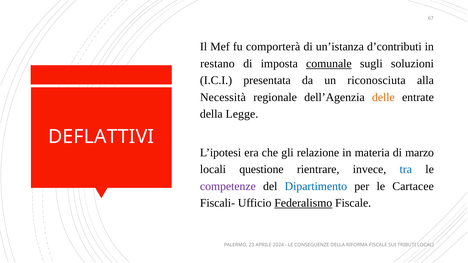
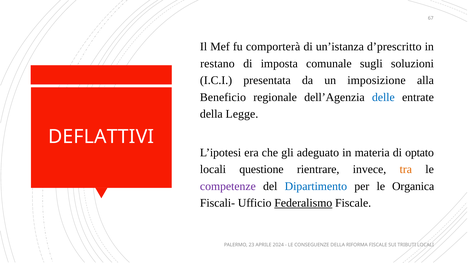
d’contributi: d’contributi -> d’prescritto
comunale underline: present -> none
riconosciuta: riconosciuta -> imposizione
Necessità: Necessità -> Beneficio
delle colour: orange -> blue
relazione: relazione -> adeguato
marzo: marzo -> optato
tra colour: blue -> orange
Cartacee: Cartacee -> Organica
